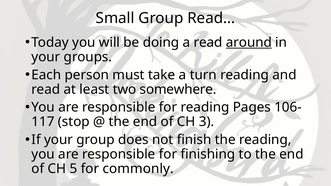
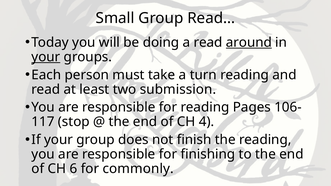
your at (46, 57) underline: none -> present
somewhere: somewhere -> submission
3: 3 -> 4
5: 5 -> 6
